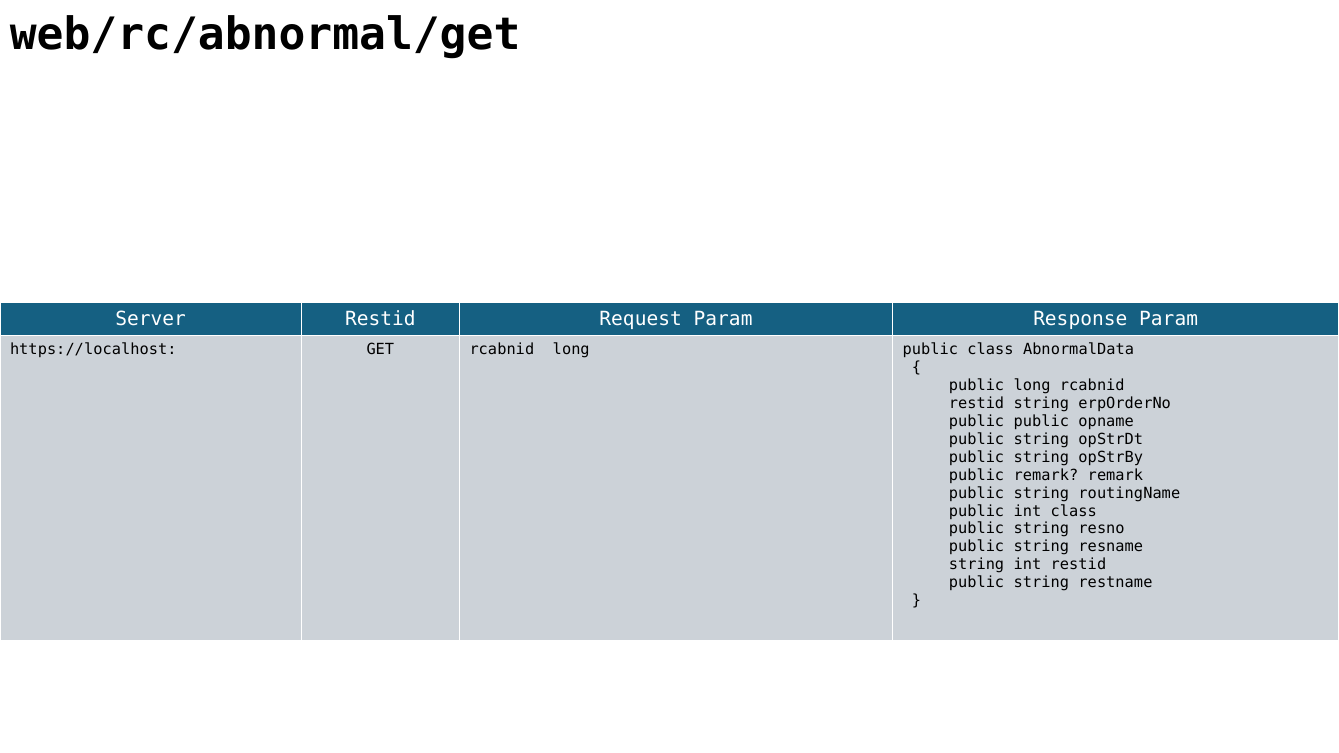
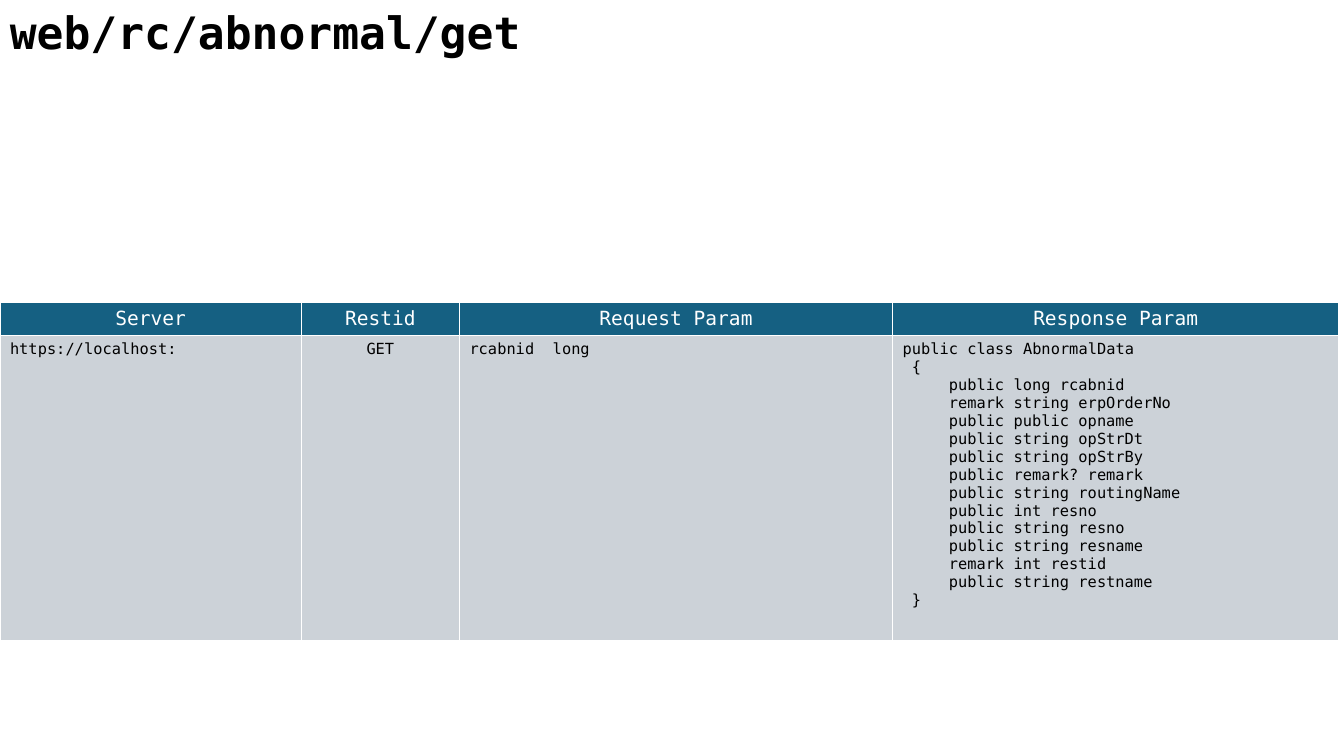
restid at (977, 404): restid -> remark
int class: class -> resno
string at (977, 565): string -> remark
